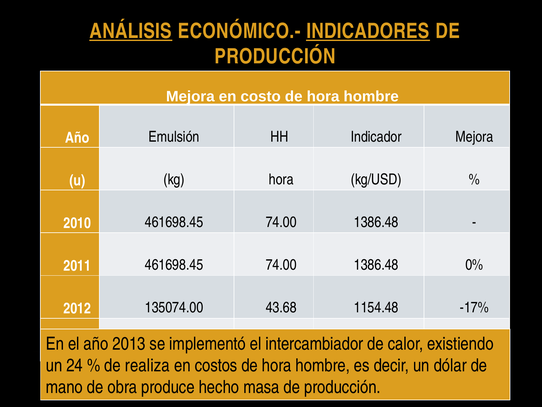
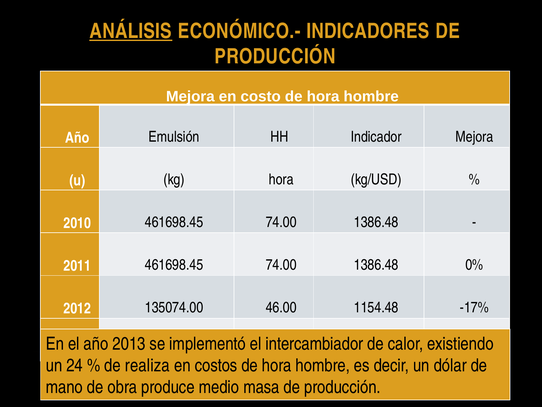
INDICADORES underline: present -> none
43.68: 43.68 -> 46.00
hecho: hecho -> medio
